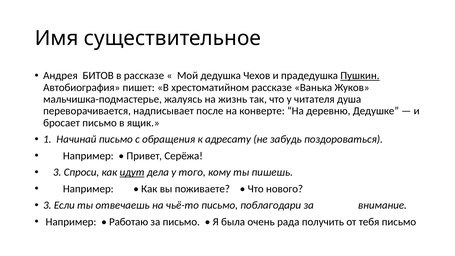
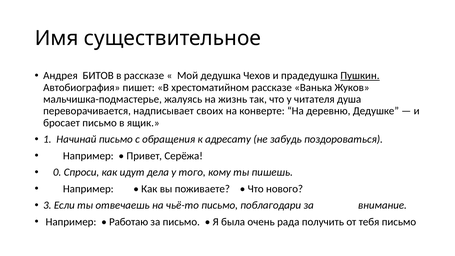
после: после -> своих
3 at (57, 172): 3 -> 0
идут underline: present -> none
